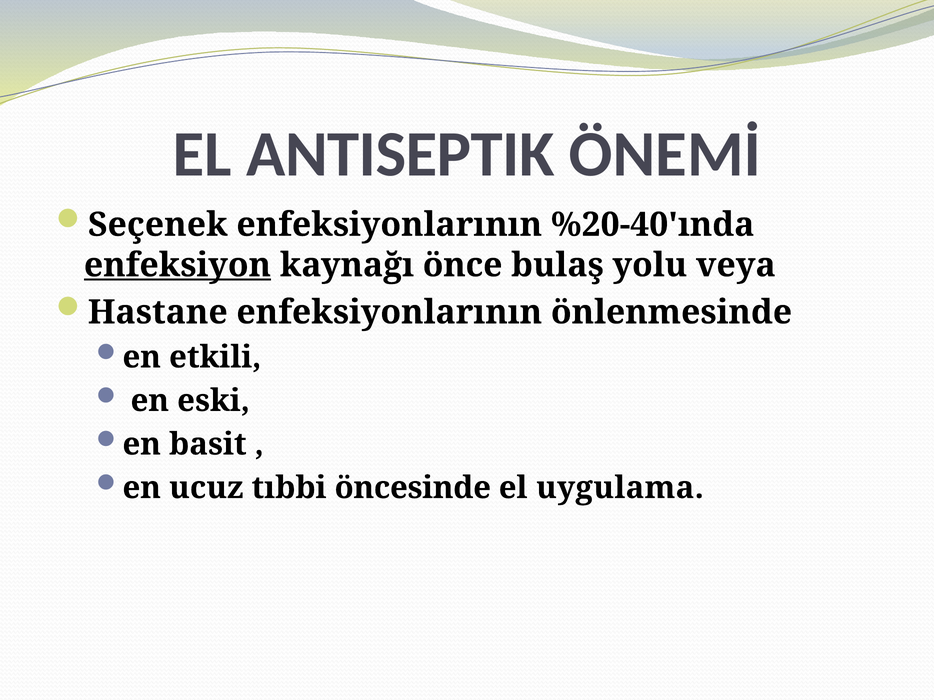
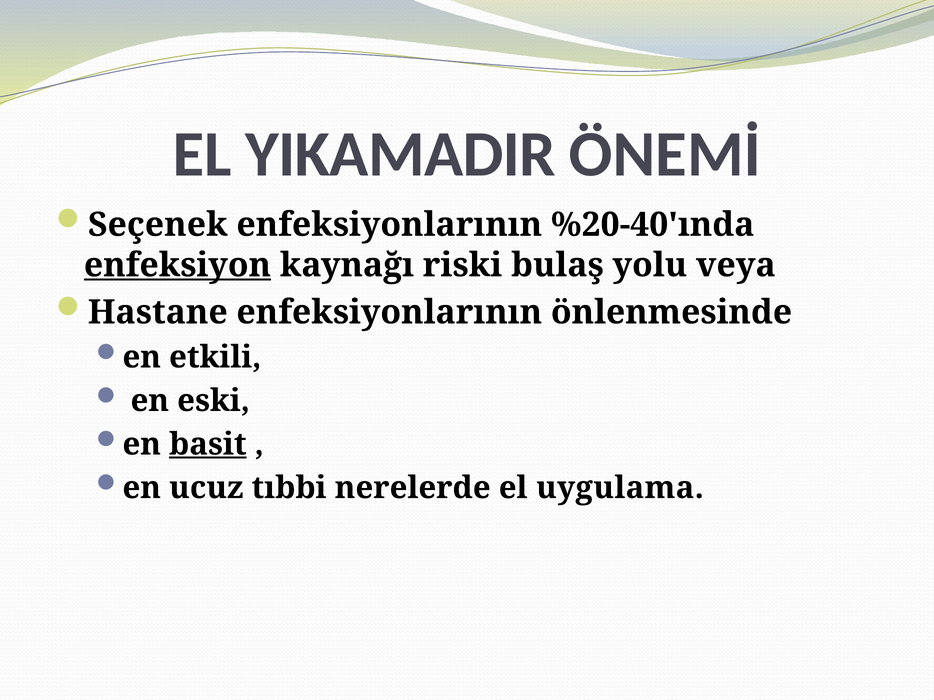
ANTISEPTIK: ANTISEPTIK -> YIKAMADIR
önce: önce -> riski
basit underline: none -> present
öncesinde: öncesinde -> nerelerde
